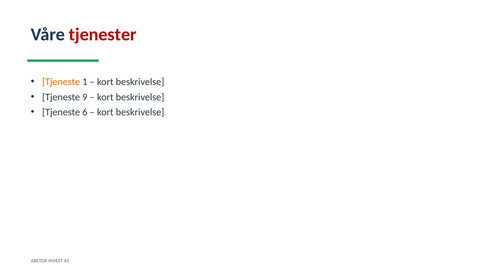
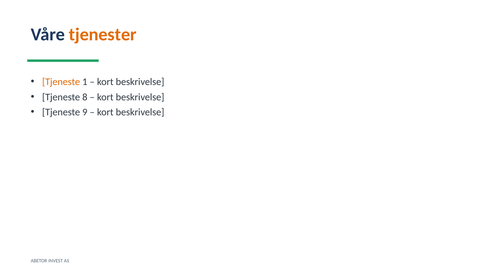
tjenester colour: red -> orange
9: 9 -> 8
6: 6 -> 9
